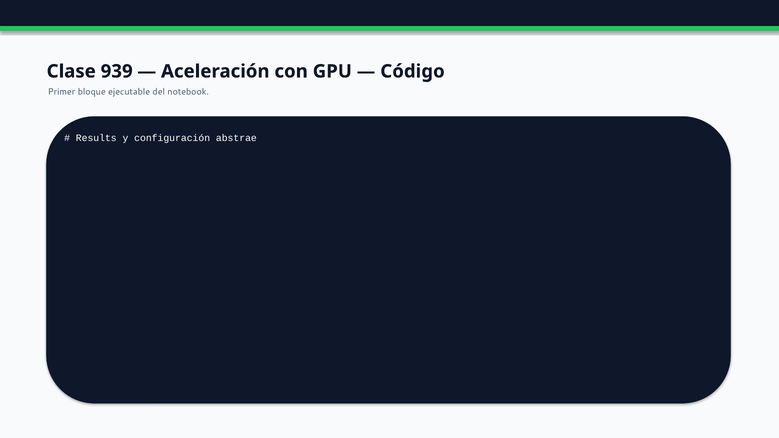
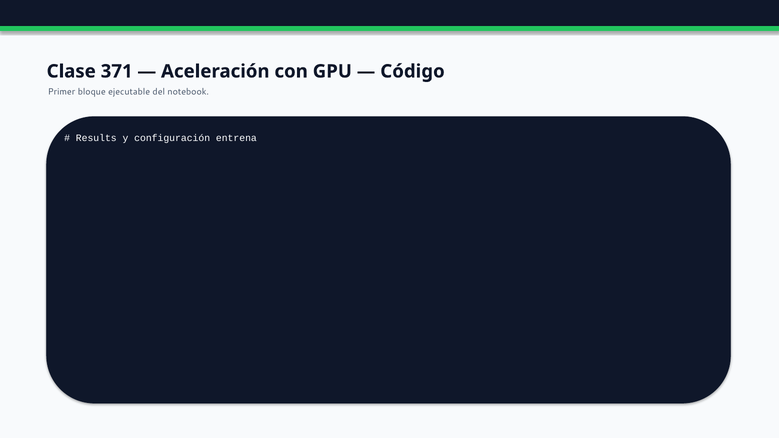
939: 939 -> 371
abstrae: abstrae -> entrena
